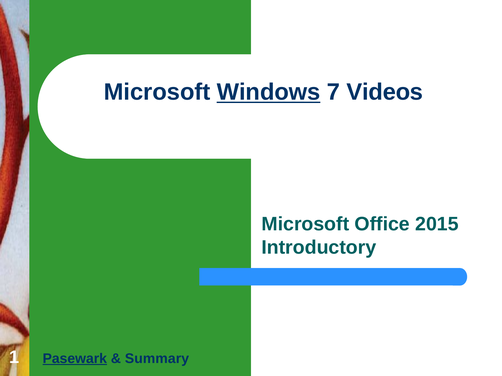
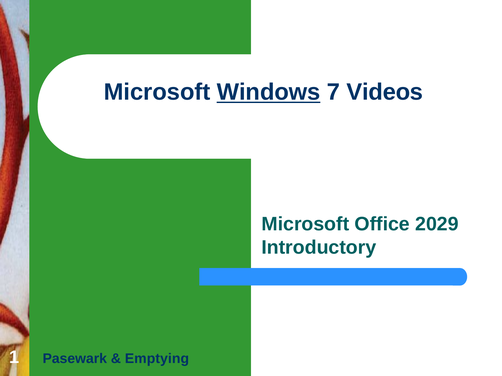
2015: 2015 -> 2029
Pasewark underline: present -> none
Summary: Summary -> Emptying
